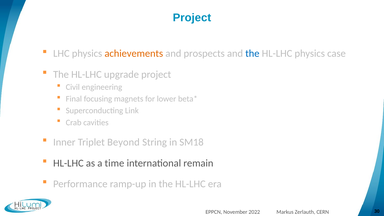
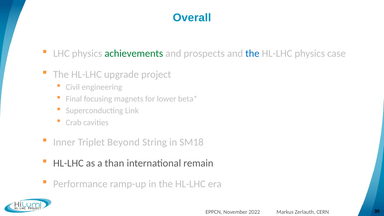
Project at (192, 18): Project -> Overall
achievements colour: orange -> green
time: time -> than
